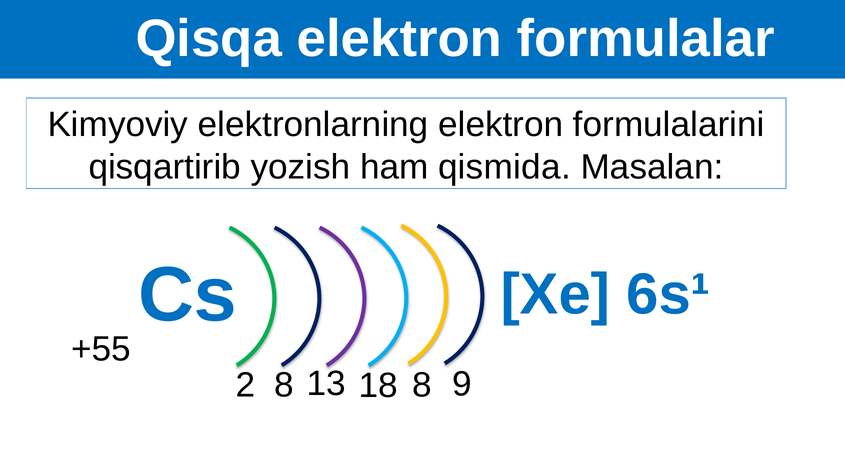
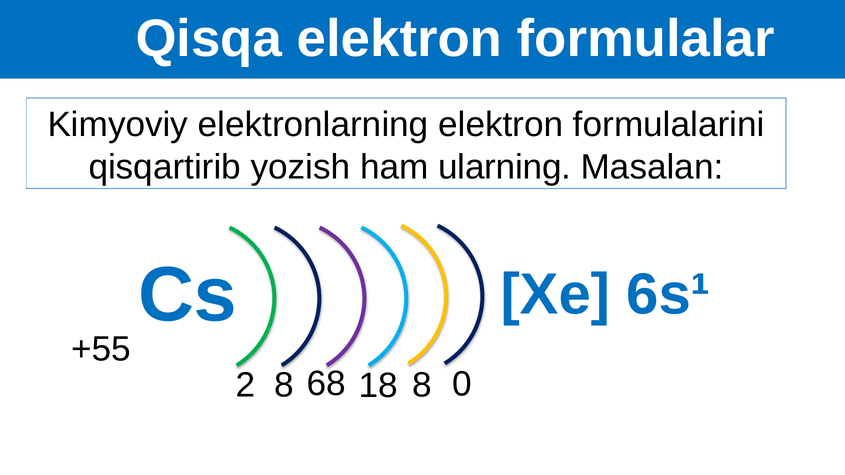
qismida: qismida -> ularning
13: 13 -> 68
9: 9 -> 0
